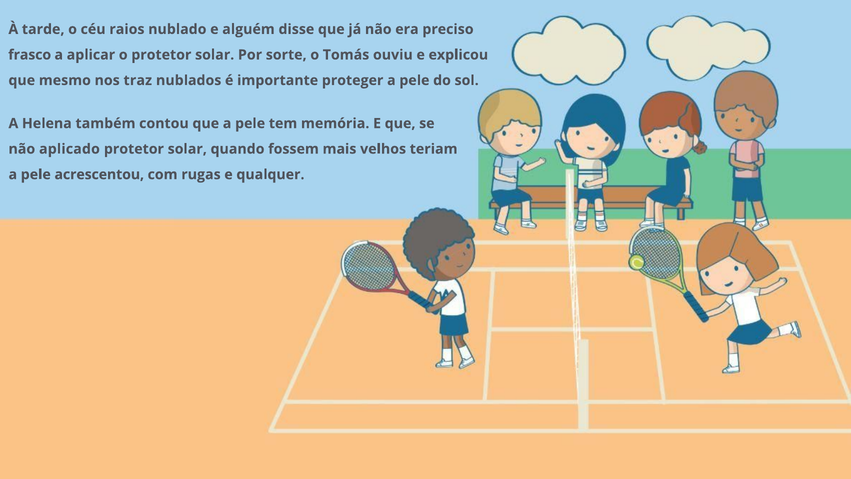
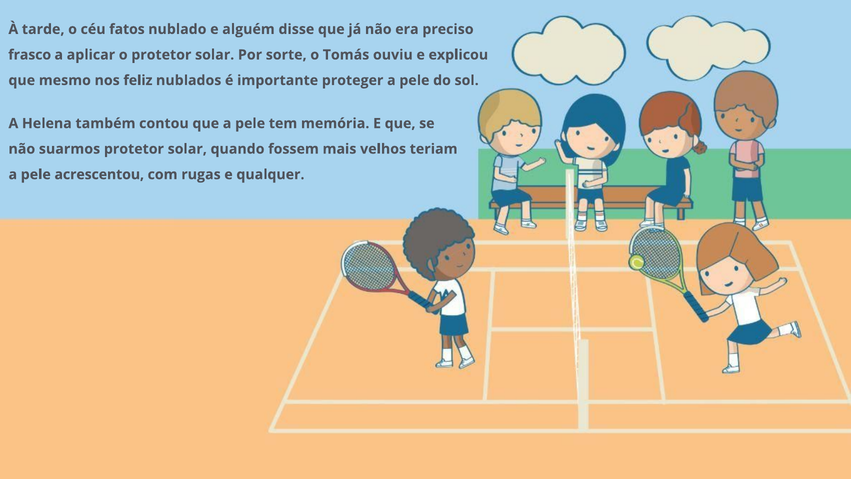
raios: raios -> fatos
traz: traz -> feliz
aplicado: aplicado -> suarmos
